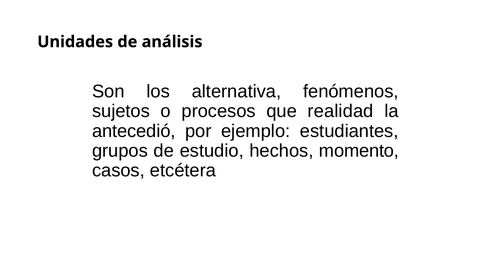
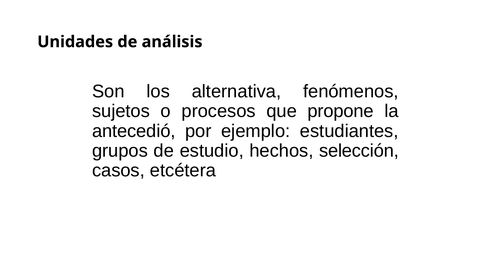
realidad: realidad -> propone
momento: momento -> selección
